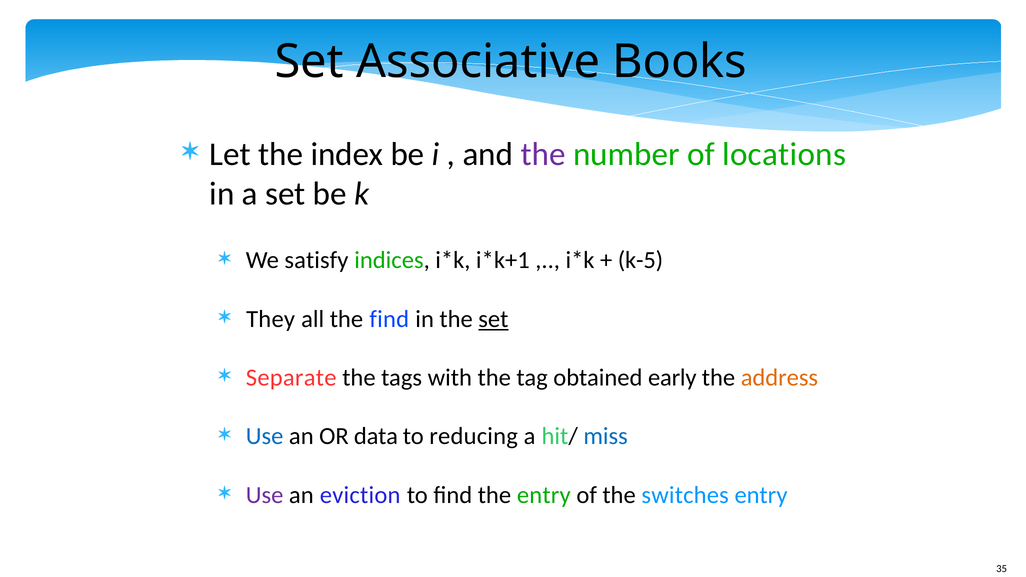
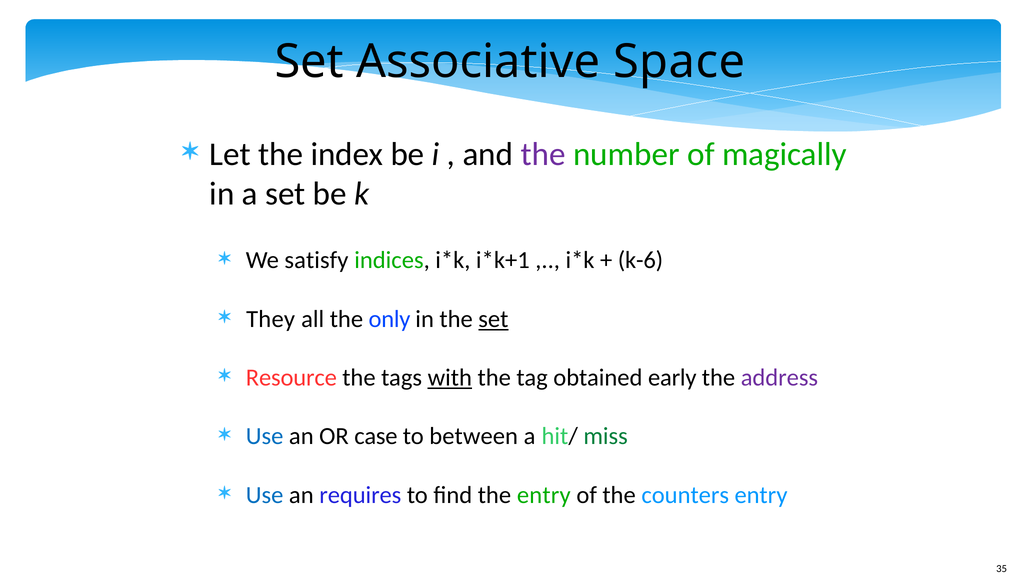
Books: Books -> Space
locations: locations -> magically
k-5: k-5 -> k-6
the find: find -> only
Separate: Separate -> Resource
with underline: none -> present
address colour: orange -> purple
data: data -> case
reducing: reducing -> between
miss colour: blue -> green
Use at (265, 495) colour: purple -> blue
eviction: eviction -> requires
switches: switches -> counters
